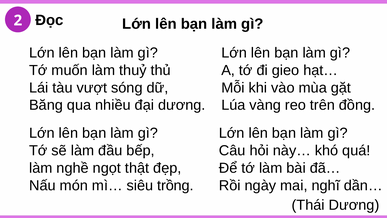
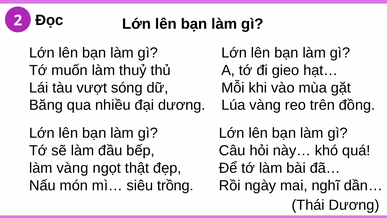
làm nghề: nghề -> vàng
